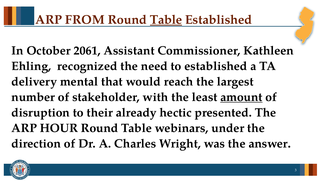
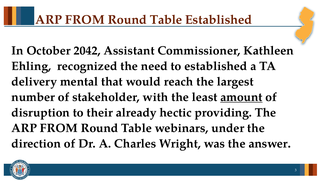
Table at (166, 20) underline: present -> none
2061: 2061 -> 2042
presented: presented -> providing
HOUR at (59, 128): HOUR -> FROM
